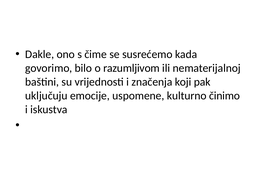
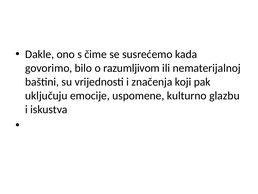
činimo: činimo -> glazbu
